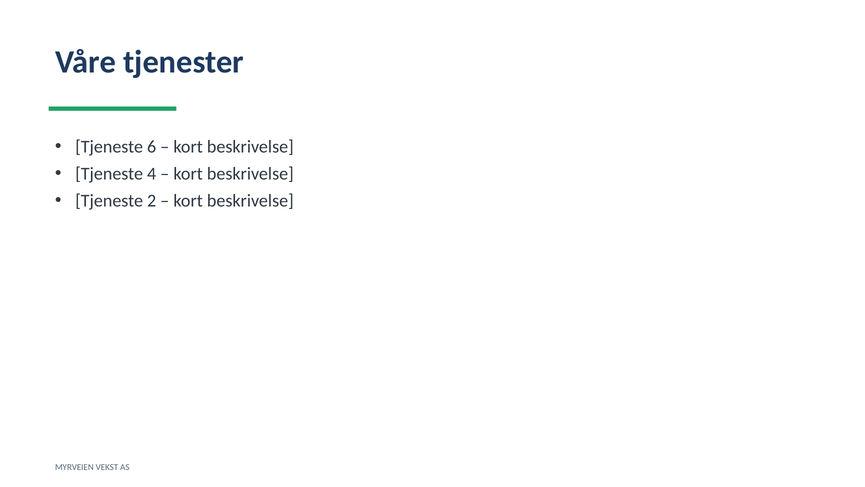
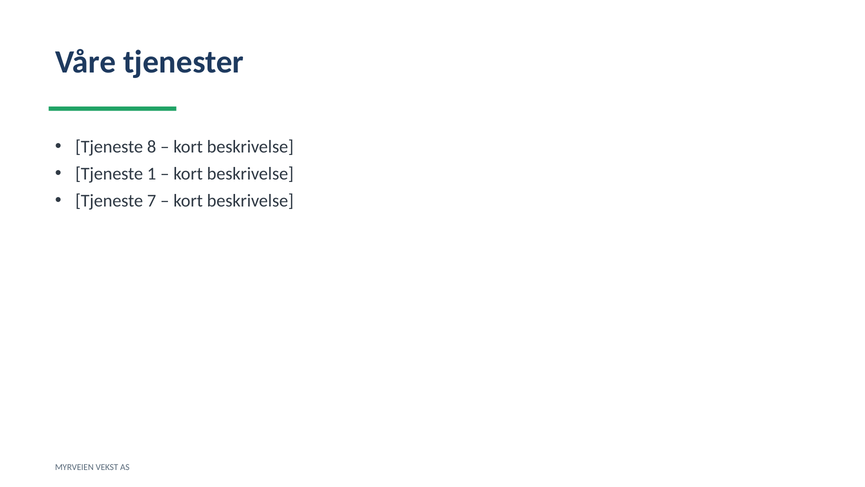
6: 6 -> 8
4: 4 -> 1
2: 2 -> 7
